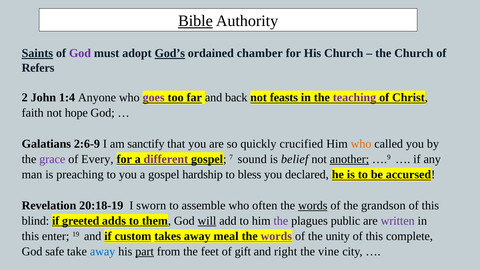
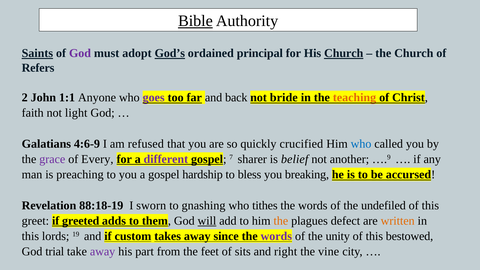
chamber: chamber -> principal
Church at (344, 53) underline: none -> present
1:4: 1:4 -> 1:1
feasts: feasts -> bride
teaching colour: purple -> orange
hope: hope -> light
2:6-9: 2:6-9 -> 4:6-9
sanctify: sanctify -> refused
who at (361, 144) colour: orange -> blue
sound: sound -> sharer
another underline: present -> none
declared: declared -> breaking
20:18-19: 20:18-19 -> 88:18-19
assemble: assemble -> gnashing
often: often -> tithes
words at (313, 205) underline: present -> none
grandson: grandson -> undefiled
blind: blind -> greet
the at (281, 221) colour: purple -> orange
public: public -> defect
written colour: purple -> orange
enter: enter -> lords
meal: meal -> since
complete: complete -> bestowed
safe: safe -> trial
away at (103, 252) colour: blue -> purple
part underline: present -> none
gift: gift -> sits
